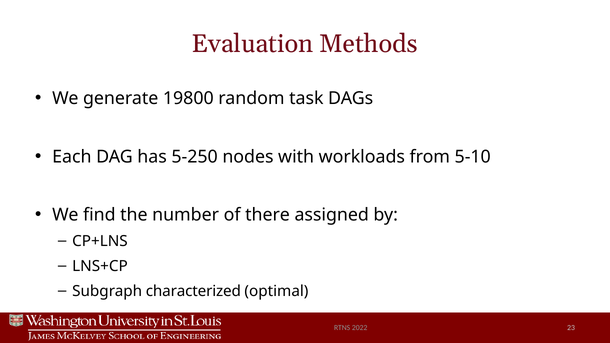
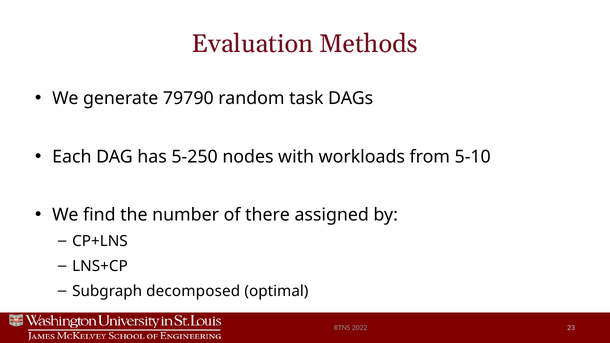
19800: 19800 -> 79790
characterized: characterized -> decomposed
